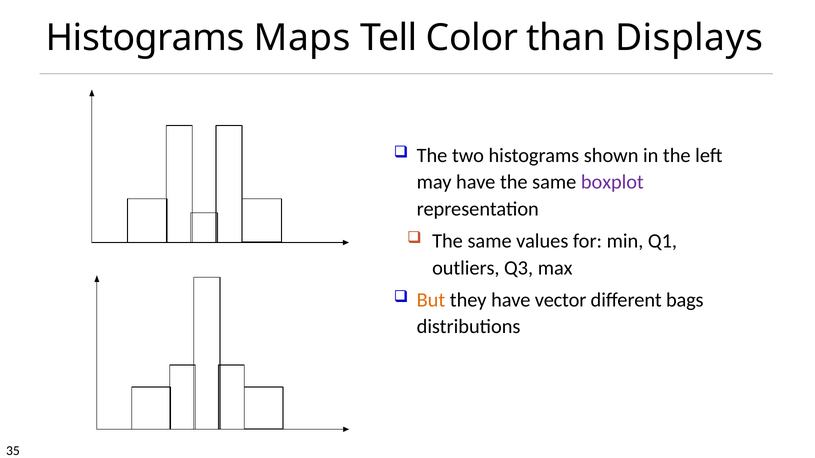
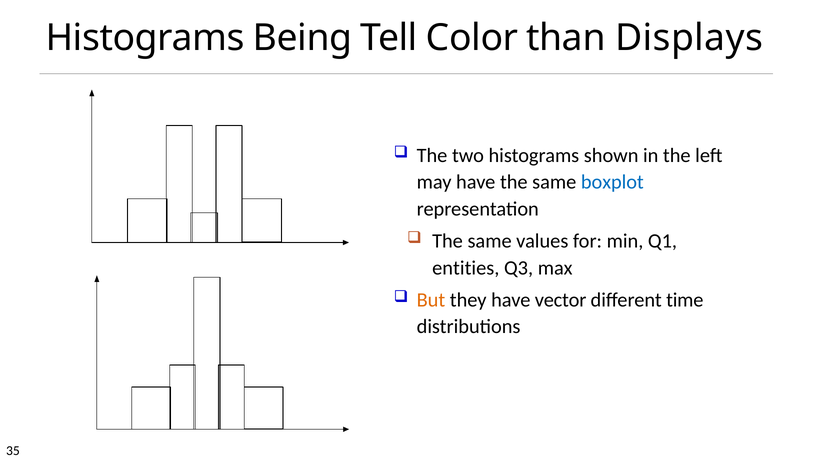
Maps: Maps -> Being
boxplot colour: purple -> blue
outliers: outliers -> entities
bags: bags -> time
